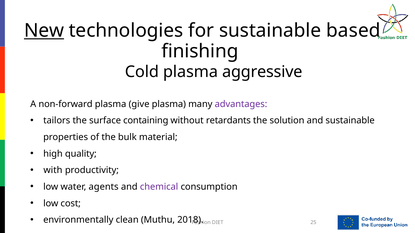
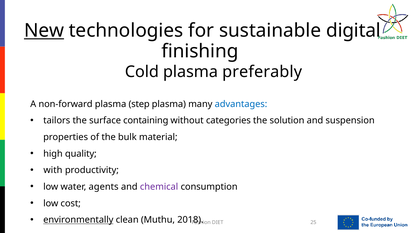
based: based -> digital
aggressive: aggressive -> preferably
give: give -> step
advantages colour: purple -> blue
retardants: retardants -> categories
and sustainable: sustainable -> suspension
environmentally underline: none -> present
